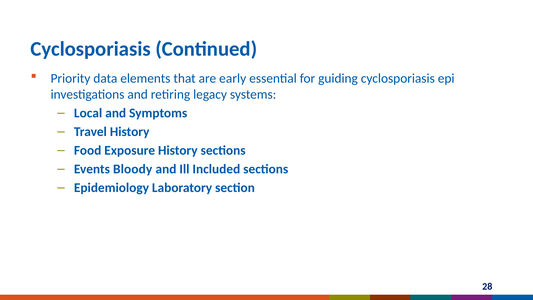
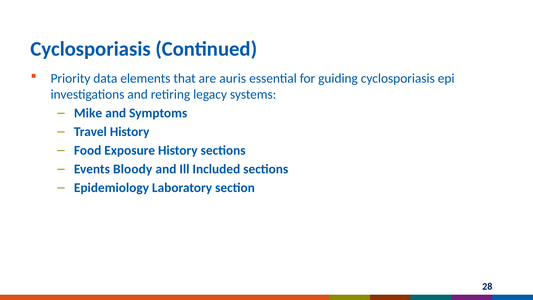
early: early -> auris
Local: Local -> Mike
